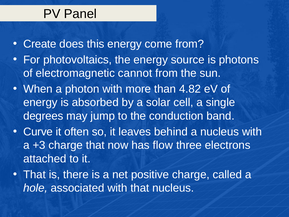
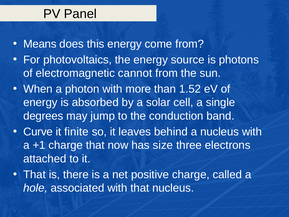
Create: Create -> Means
4.82: 4.82 -> 1.52
often: often -> finite
+3: +3 -> +1
flow: flow -> size
